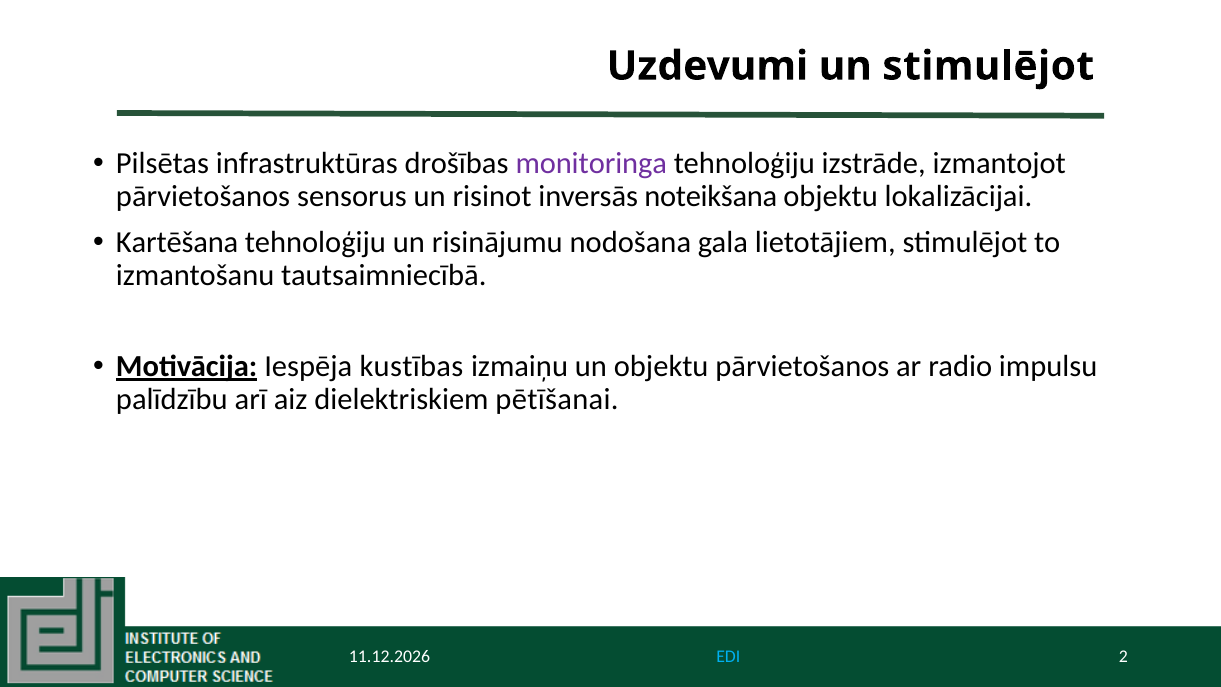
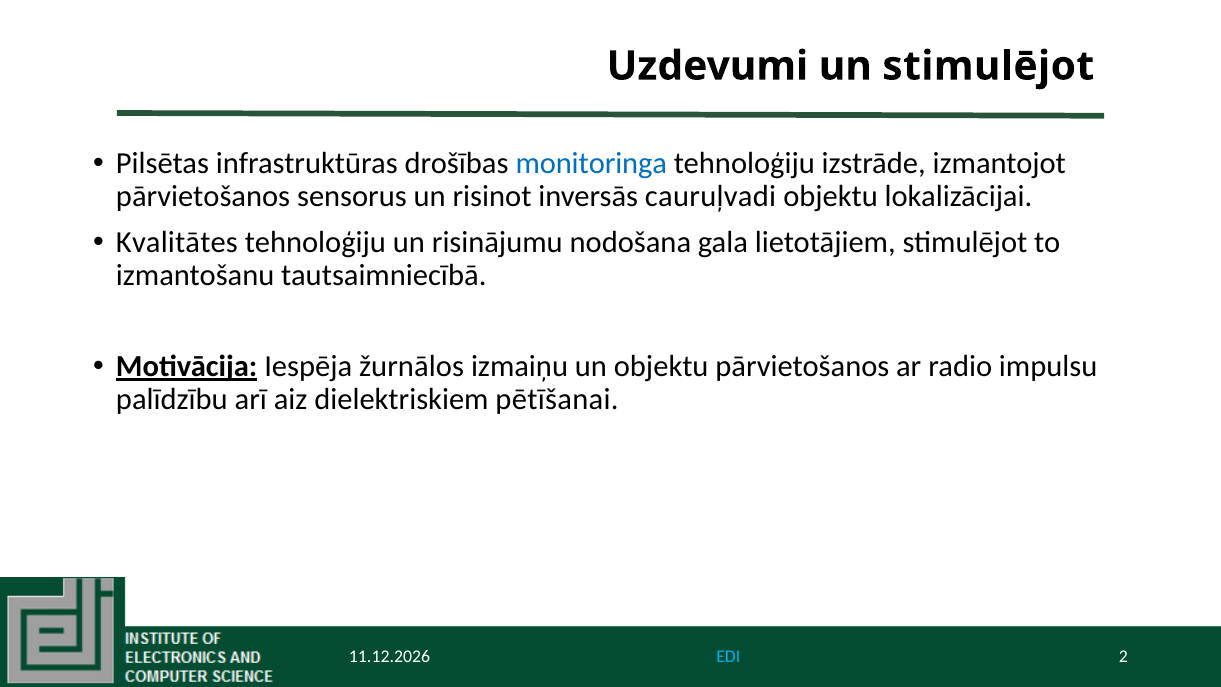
monitoringa colour: purple -> blue
noteikšana: noteikšana -> cauruļvadi
Kartēšana: Kartēšana -> Kvalitātes
kustības: kustības -> žurnālos
